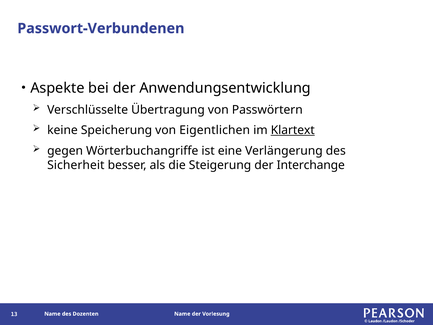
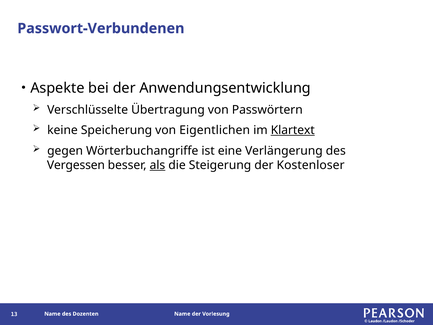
Sicherheit: Sicherheit -> Vergessen
als underline: none -> present
Interchange: Interchange -> Kostenloser
